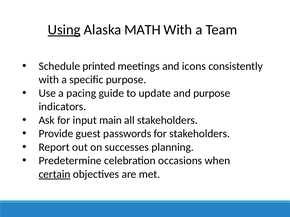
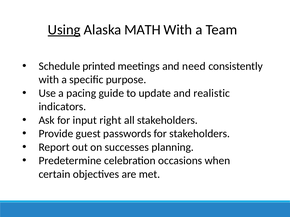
icons: icons -> need
and purpose: purpose -> realistic
main: main -> right
certain underline: present -> none
